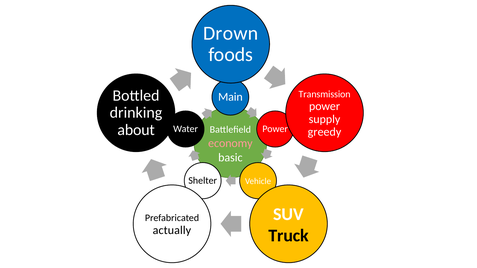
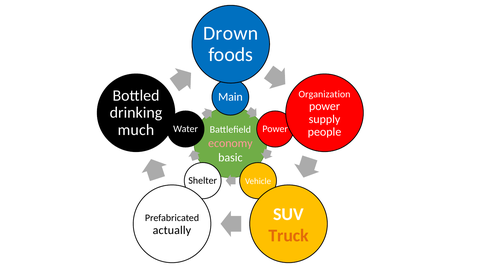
Transmission: Transmission -> Organization
about: about -> much
greedy: greedy -> people
Truck colour: black -> orange
